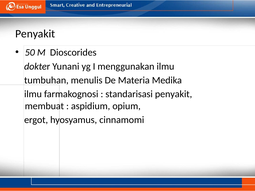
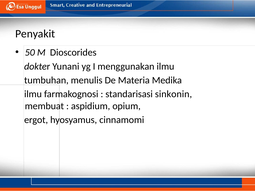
standarisasi penyakit: penyakit -> sinkonin
